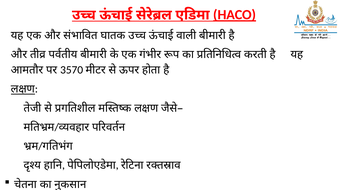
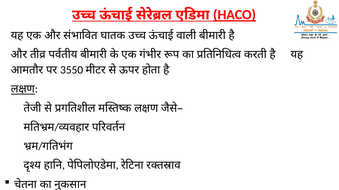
3570: 3570 -> 3550
